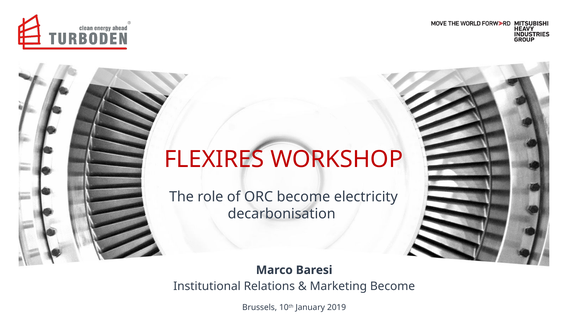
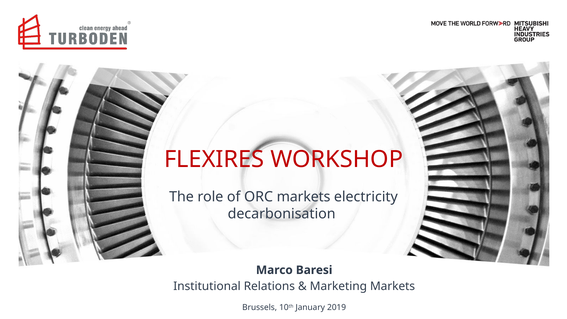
ORC become: become -> markets
Marketing Become: Become -> Markets
